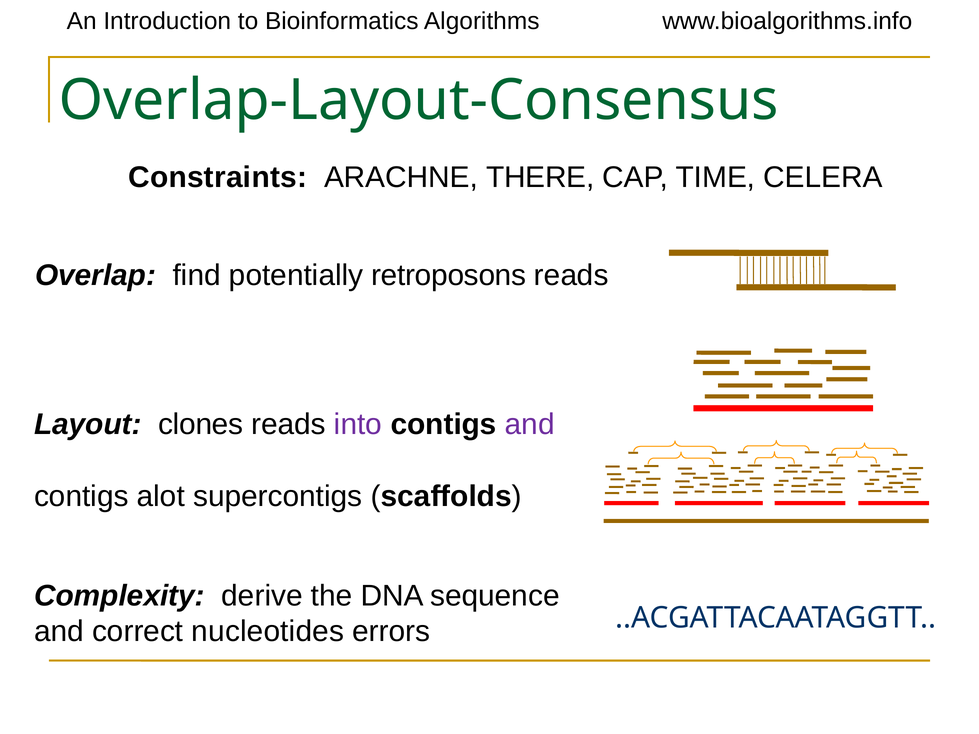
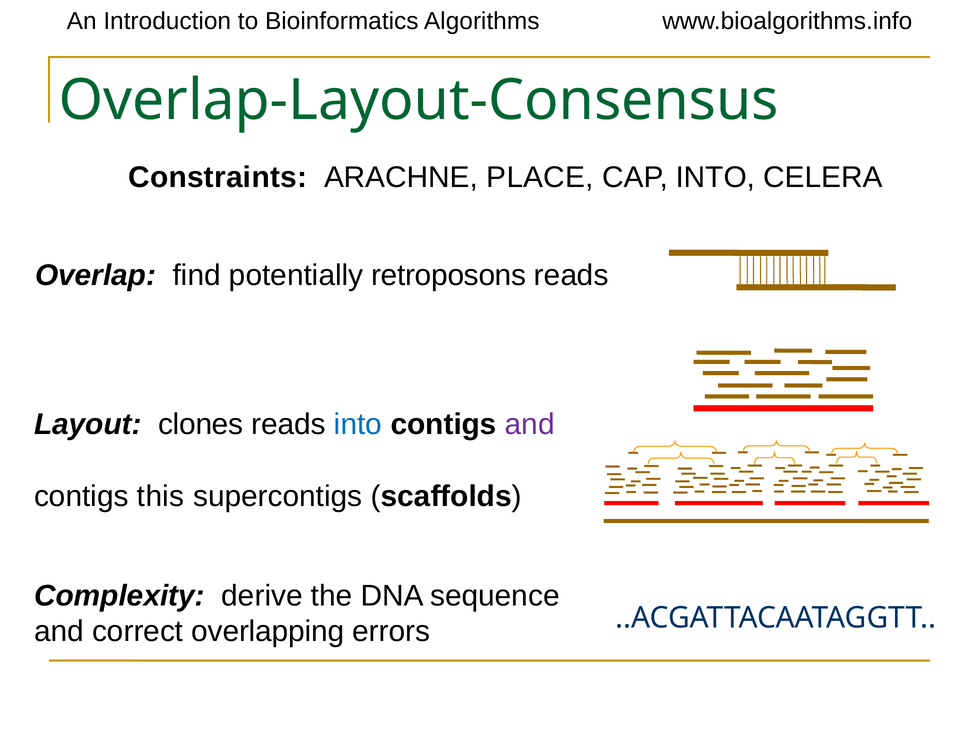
THERE: THERE -> PLACE
CAP TIME: TIME -> INTO
into at (358, 425) colour: purple -> blue
alot: alot -> this
nucleotides: nucleotides -> overlapping
